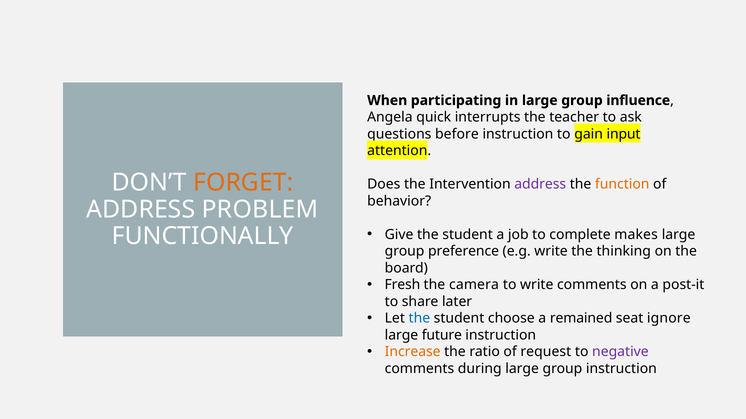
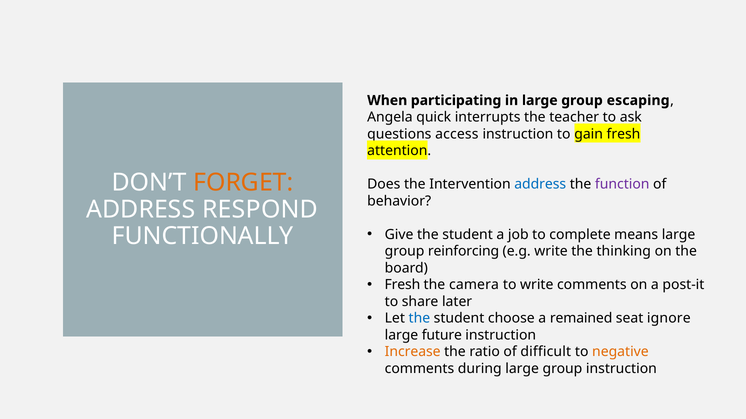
influence: influence -> escaping
before: before -> access
gain input: input -> fresh
address at (540, 184) colour: purple -> blue
function colour: orange -> purple
PROBLEM: PROBLEM -> RESPOND
makes: makes -> means
preference: preference -> reinforcing
request: request -> difficult
negative colour: purple -> orange
